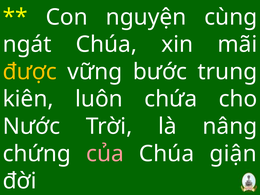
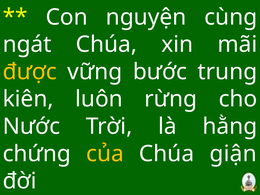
chứa: chứa -> rừng
nâng: nâng -> hằng
của colour: pink -> yellow
